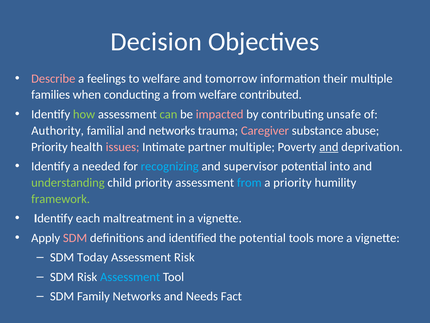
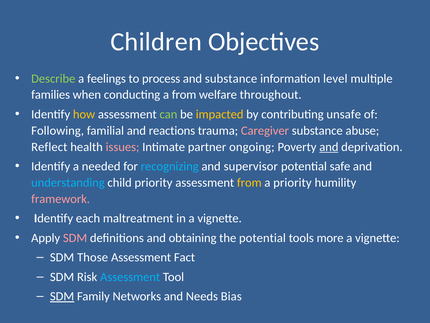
Decision: Decision -> Children
Describe colour: pink -> light green
to welfare: welfare -> process
and tomorrow: tomorrow -> substance
their: their -> level
contributed: contributed -> throughout
how colour: light green -> yellow
impacted colour: pink -> yellow
Authority: Authority -> Following
and networks: networks -> reactions
Priority at (49, 147): Priority -> Reflect
partner multiple: multiple -> ongoing
into: into -> safe
understanding colour: light green -> light blue
from at (249, 182) colour: light blue -> yellow
framework colour: light green -> pink
identified: identified -> obtaining
Today: Today -> Those
Assessment Risk: Risk -> Fact
SDM at (62, 296) underline: none -> present
Fact: Fact -> Bias
